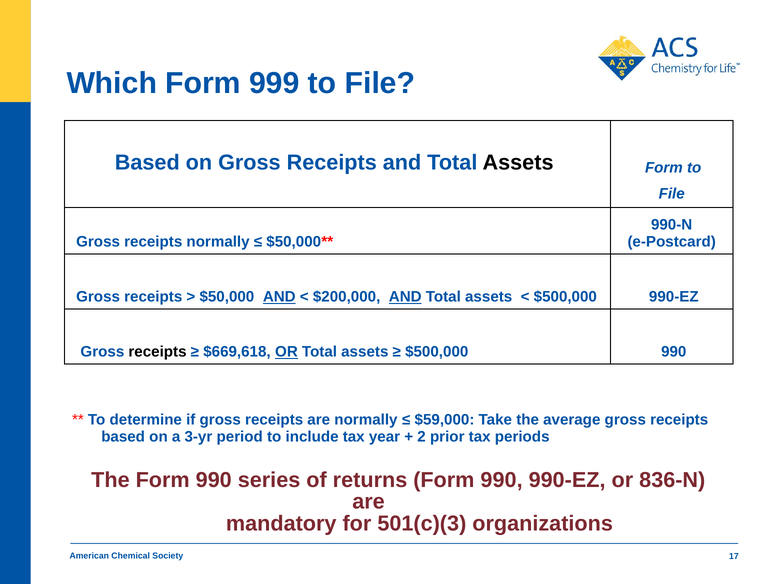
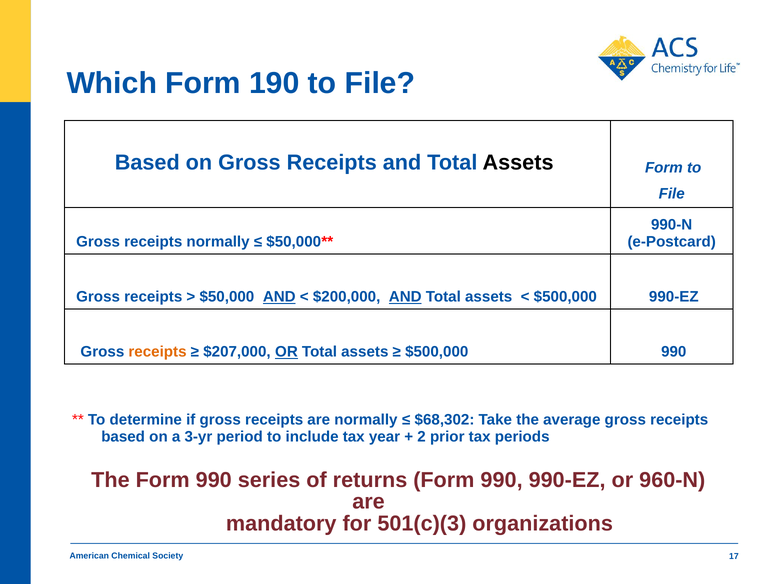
999: 999 -> 190
receipts at (157, 351) colour: black -> orange
$669,618: $669,618 -> $207,000
$59,000: $59,000 -> $68,302
836-N: 836-N -> 960-N
